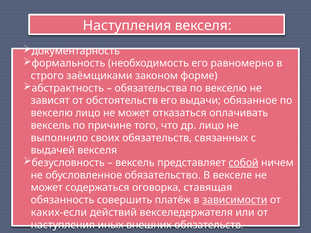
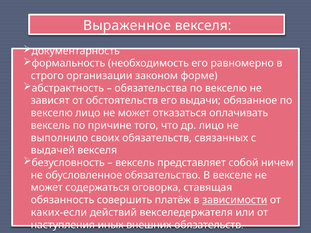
Наступления at (127, 25): Наступления -> Выраженное
заёмщиками: заёмщиками -> организации
собой underline: present -> none
